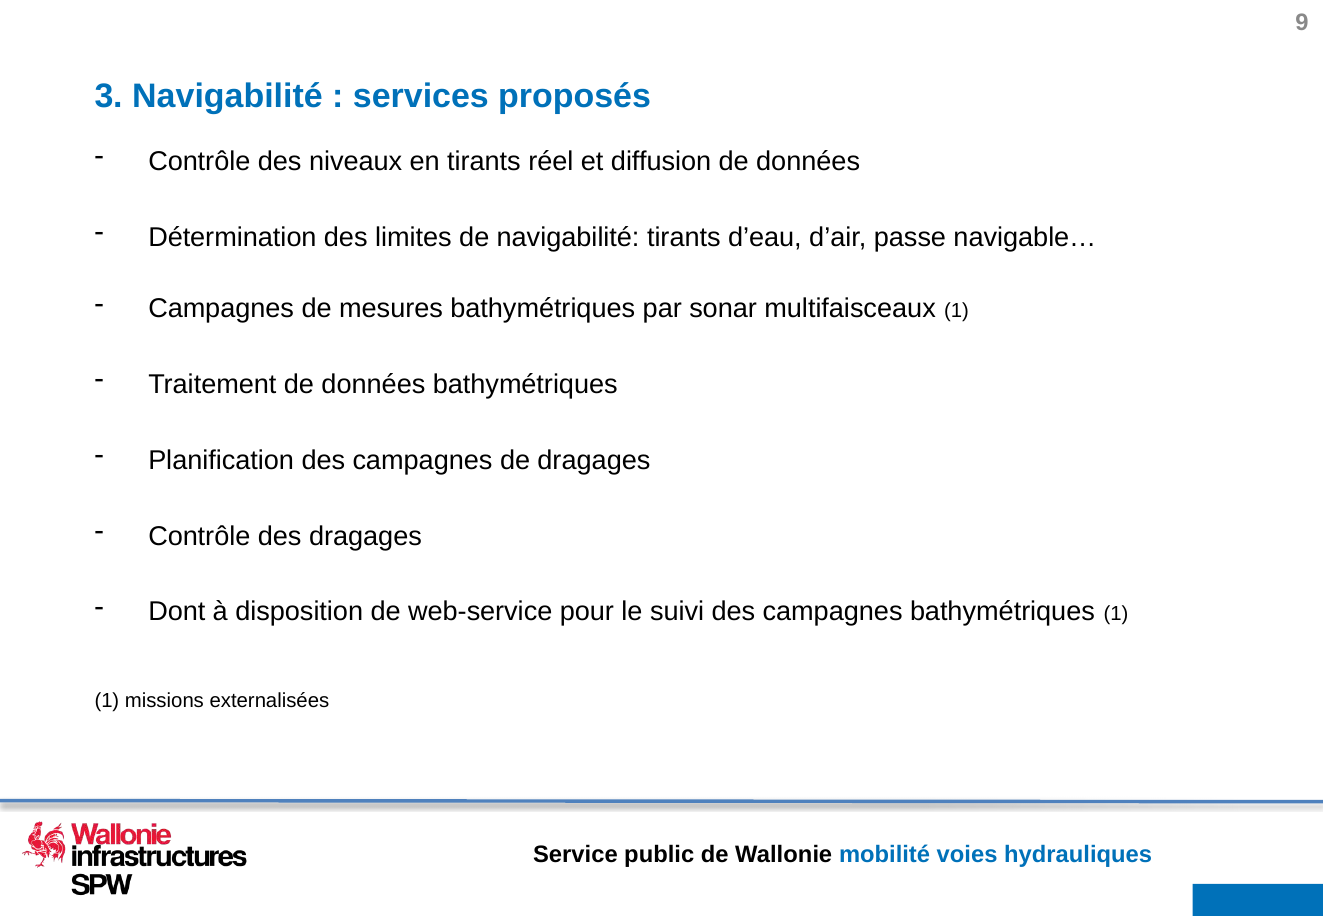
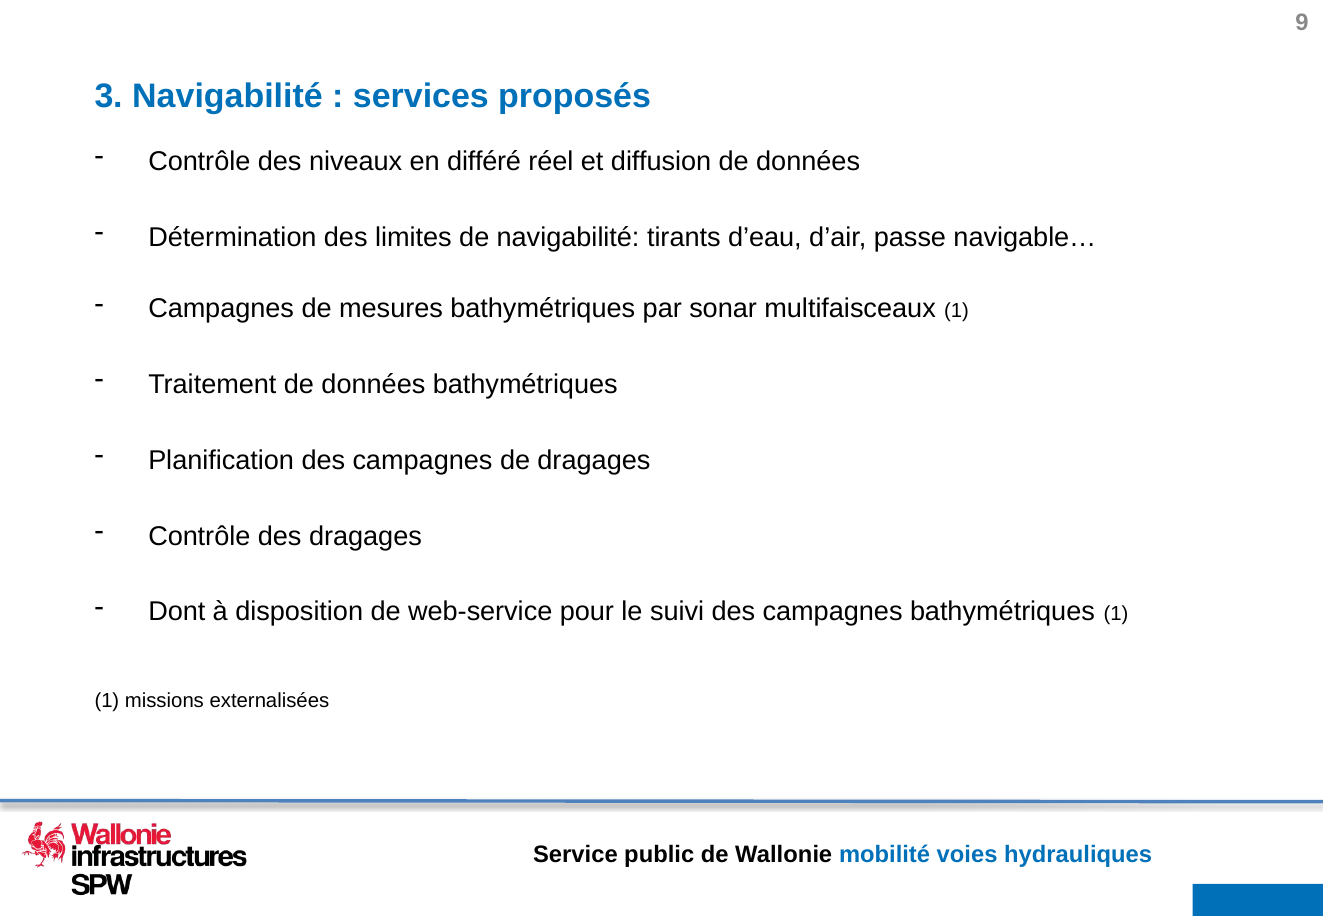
en tirants: tirants -> différé
